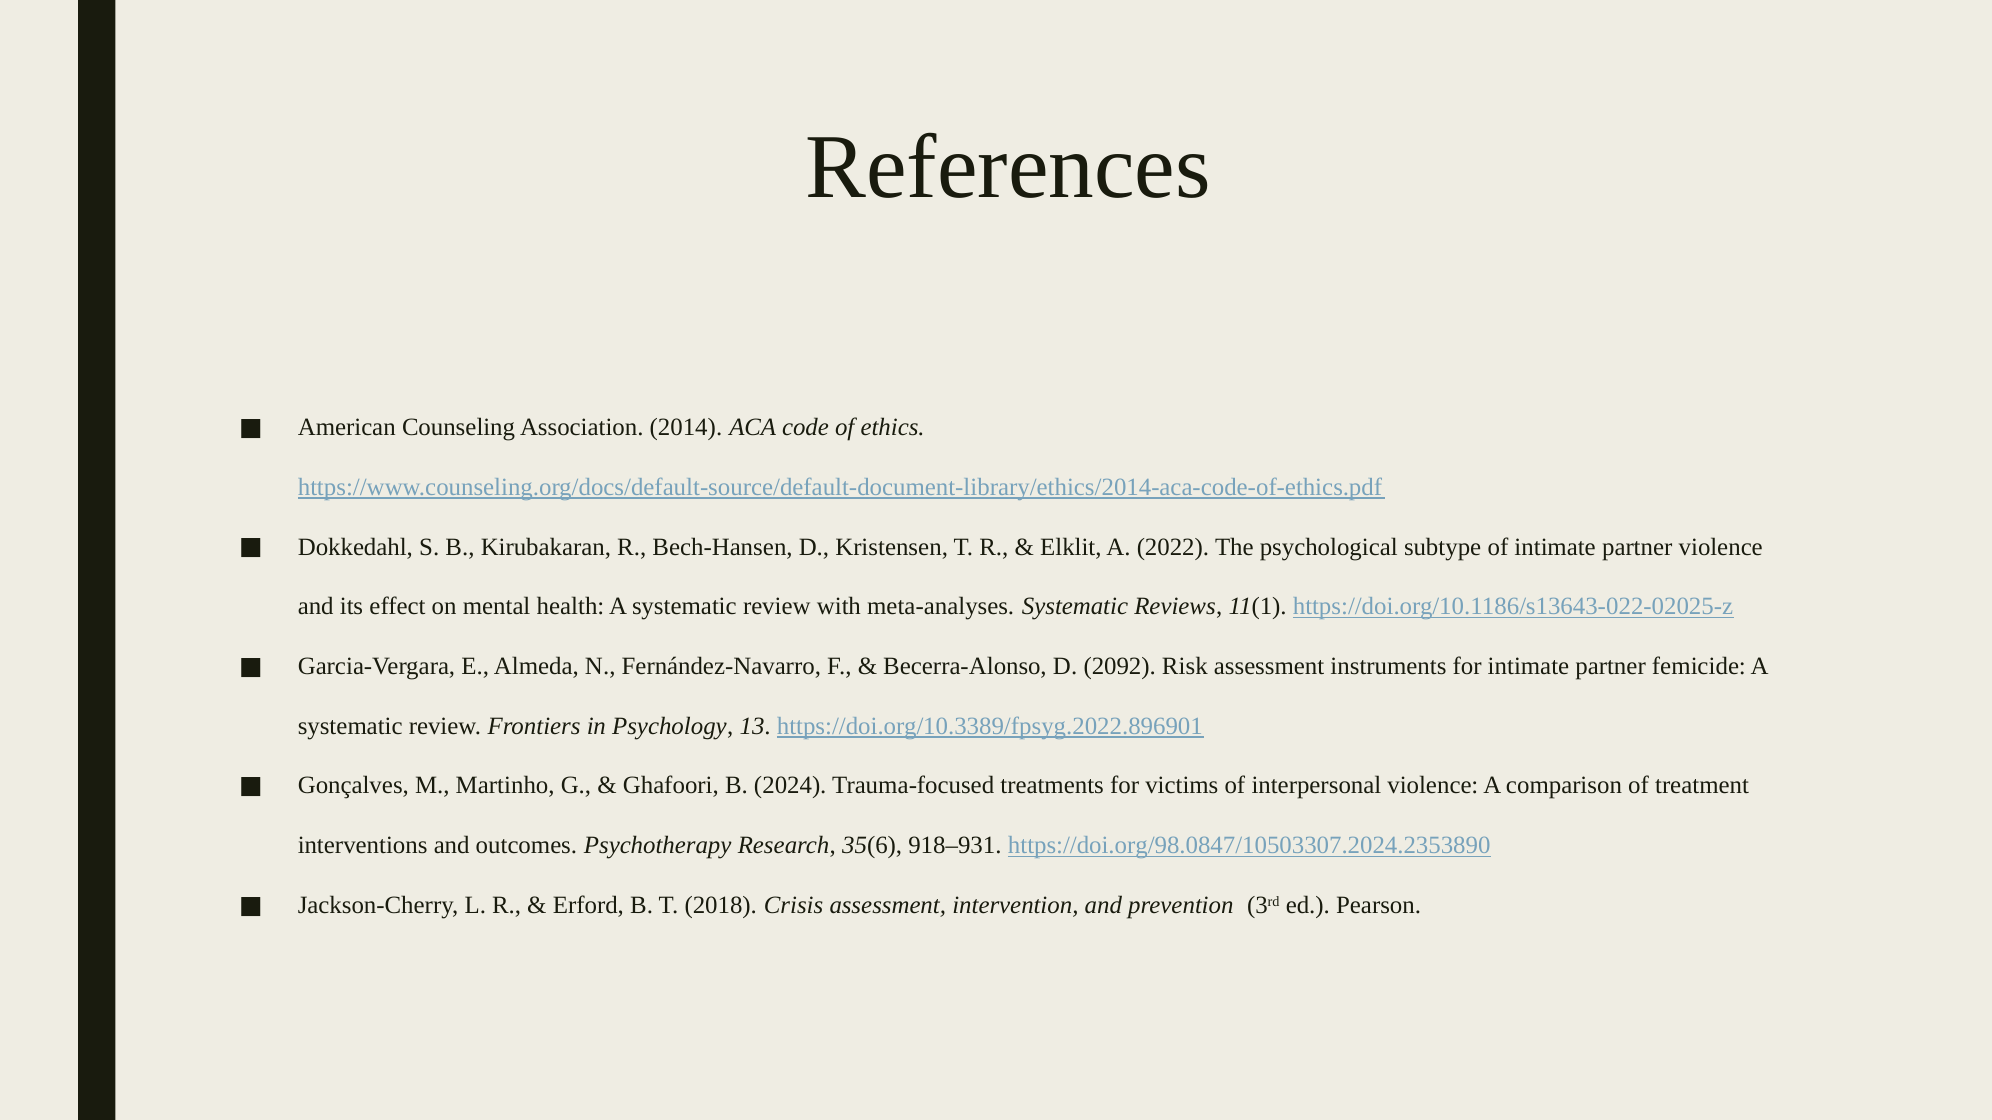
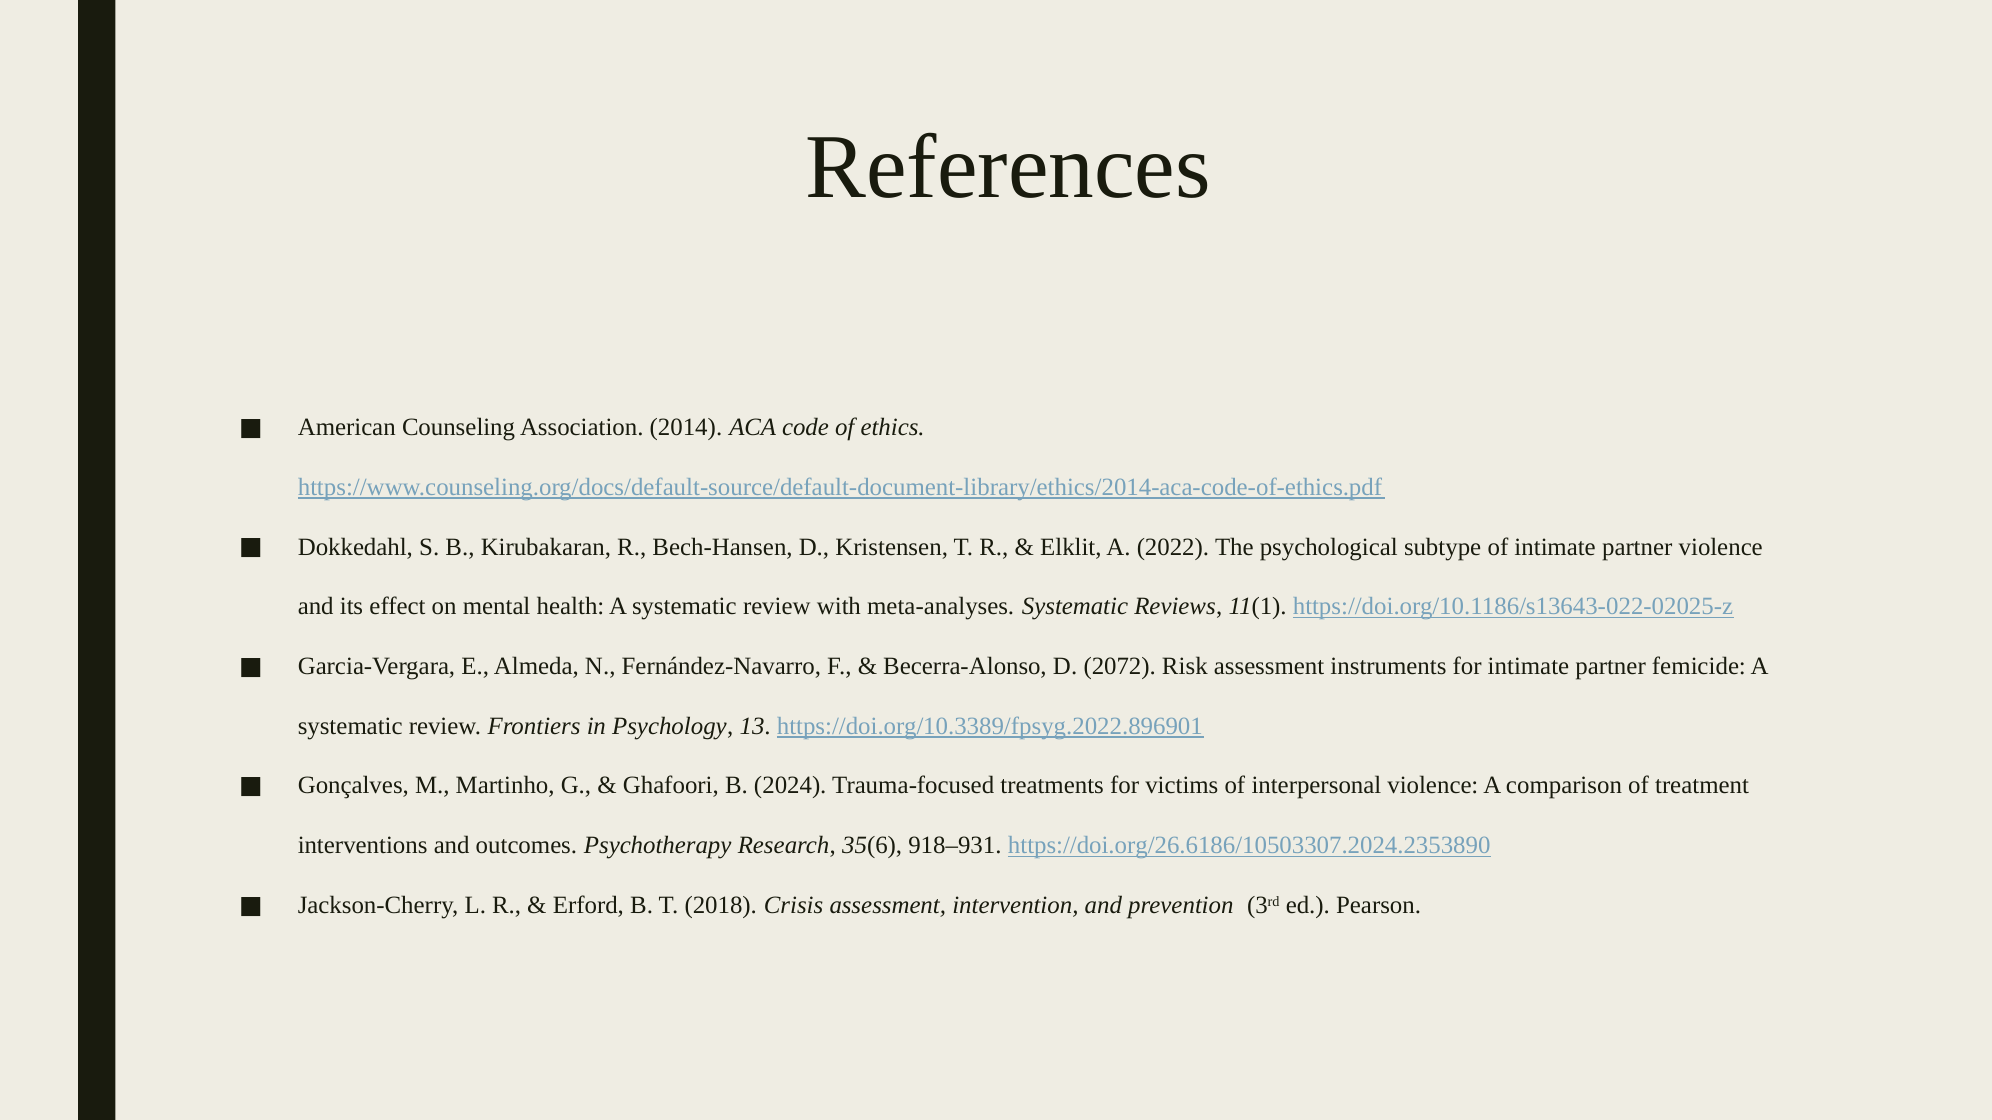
2092: 2092 -> 2072
https://doi.org/98.0847/10503307.2024.2353890: https://doi.org/98.0847/10503307.2024.2353890 -> https://doi.org/26.6186/10503307.2024.2353890
